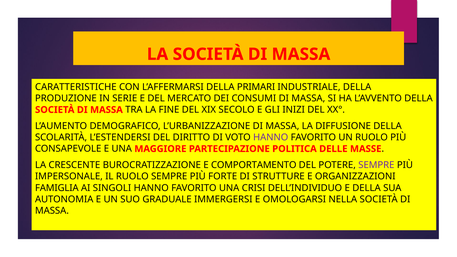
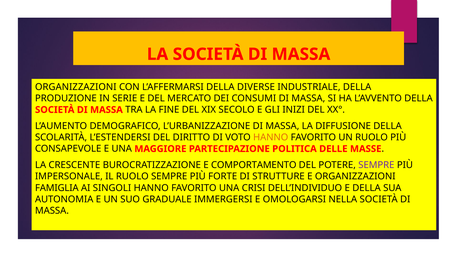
CARATTERISTICHE at (76, 87): CARATTERISTICHE -> ORGANIZZAZIONI
PRIMARI: PRIMARI -> DIVERSE
HANNO at (271, 137) colour: purple -> orange
